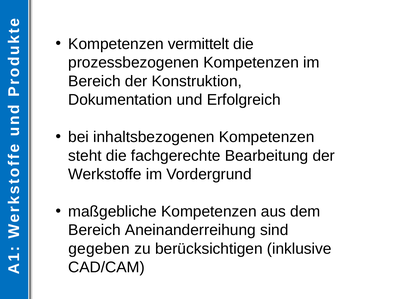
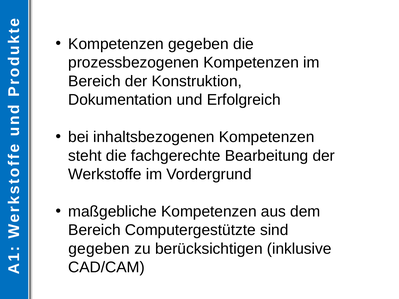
Kompetenzen vermittelt: vermittelt -> gegeben
Aneinanderreihung: Aneinanderreihung -> Computergestützte
